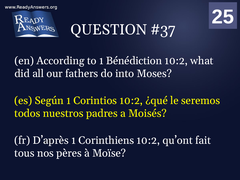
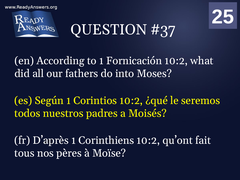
Bénédiction: Bénédiction -> Fornicación
